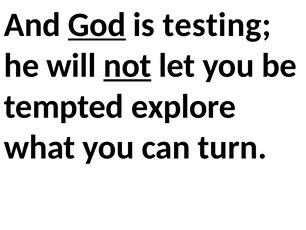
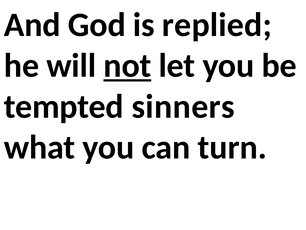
God underline: present -> none
testing: testing -> replied
explore: explore -> sinners
